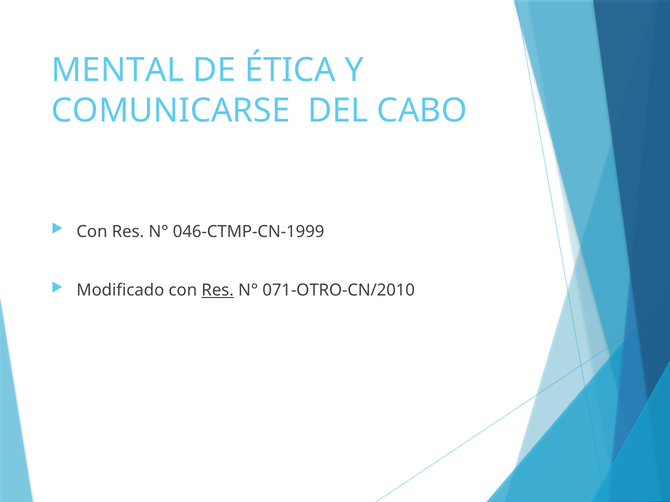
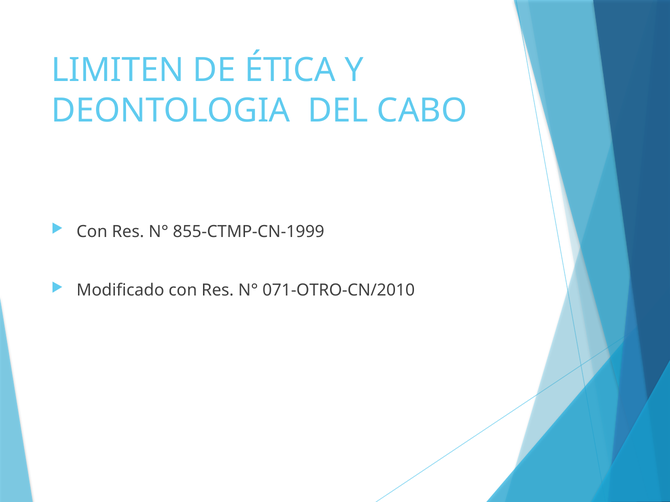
MENTAL: MENTAL -> LIMITEN
COMUNICARSE: COMUNICARSE -> DEONTOLOGIA
046-CTMP-CN-1999: 046-CTMP-CN-1999 -> 855-CTMP-CN-1999
Res at (218, 291) underline: present -> none
